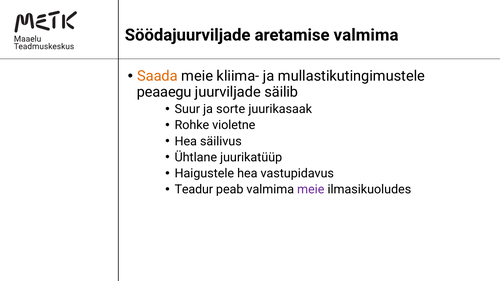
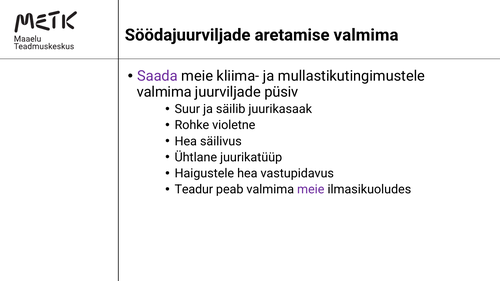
Saada colour: orange -> purple
peaaegu at (164, 92): peaaegu -> valmima
säilib: säilib -> püsiv
sorte: sorte -> säilib
